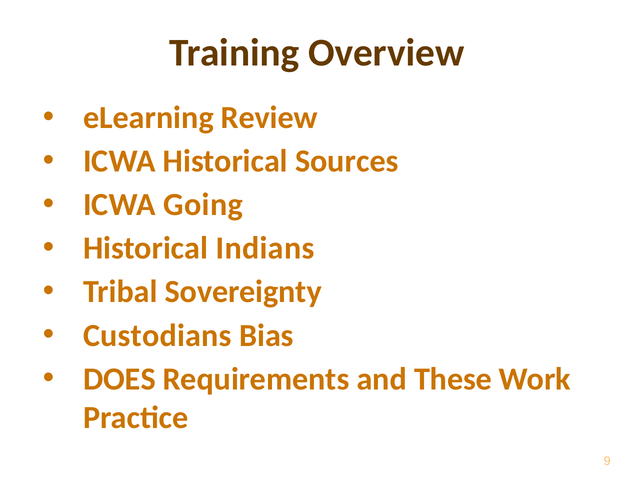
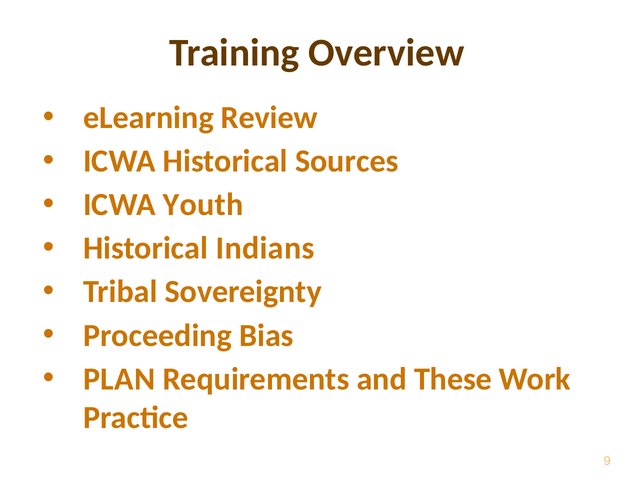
Going: Going -> Youth
Custodians: Custodians -> Proceeding
DOES: DOES -> PLAN
